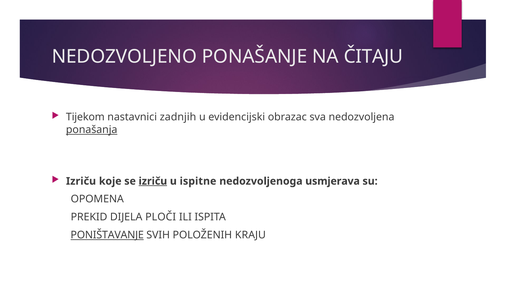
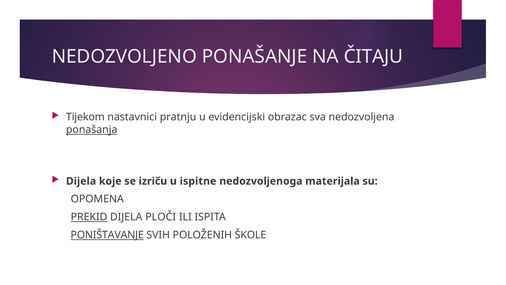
zadnjih: zadnjih -> pratnju
Izriču at (81, 181): Izriču -> Dijela
izriču at (153, 181) underline: present -> none
usmjerava: usmjerava -> materijala
PREKID underline: none -> present
KRAJU: KRAJU -> ŠKOLE
